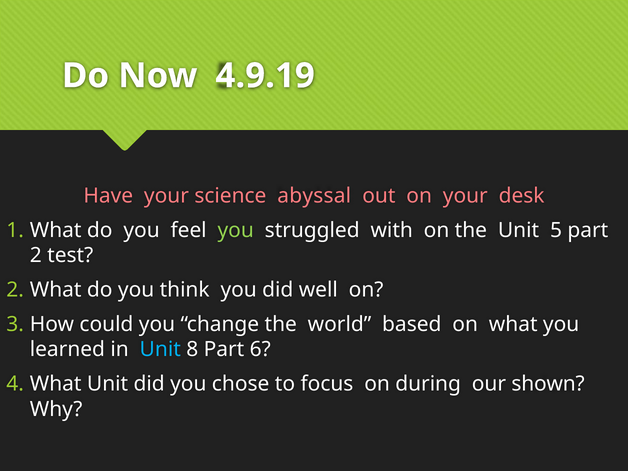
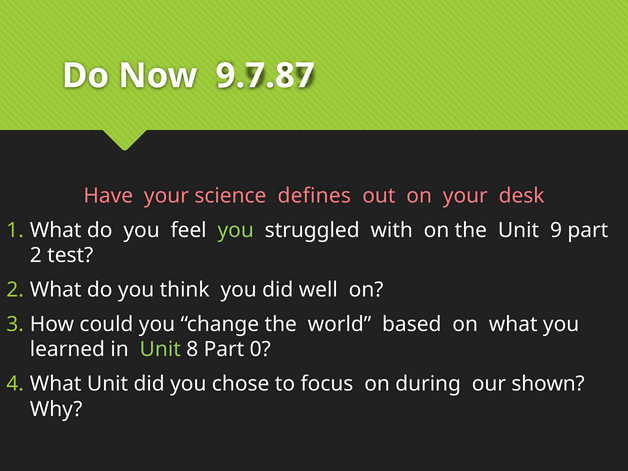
4.9.19: 4.9.19 -> 9.7.87
abyssal: abyssal -> defines
5: 5 -> 9
Unit at (160, 349) colour: light blue -> light green
6: 6 -> 0
